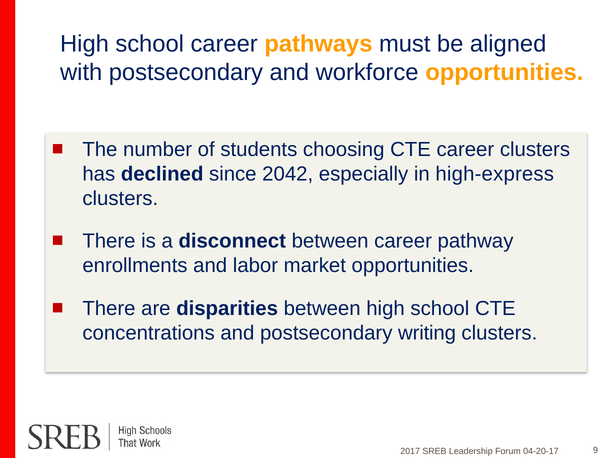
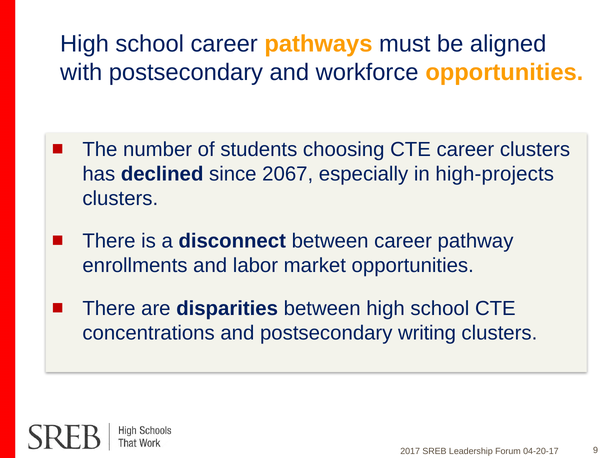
2042: 2042 -> 2067
high-express: high-express -> high-projects
